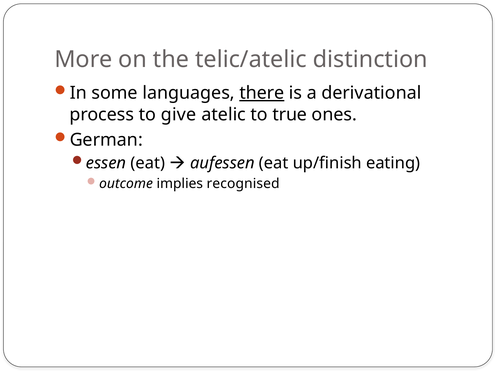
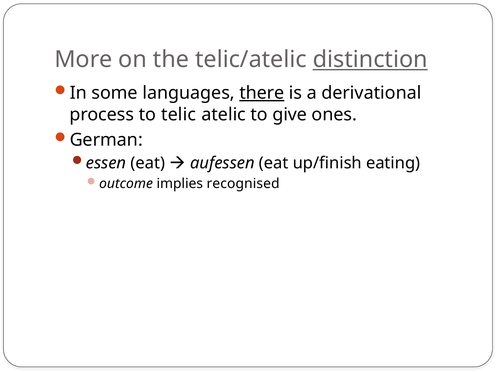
distinction underline: none -> present
give: give -> telic
true: true -> give
